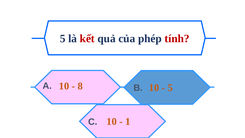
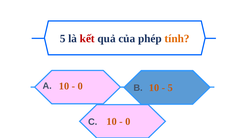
tính colour: red -> orange
8 at (80, 86): 8 -> 0
1 at (128, 121): 1 -> 0
